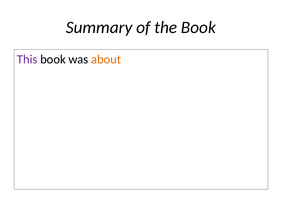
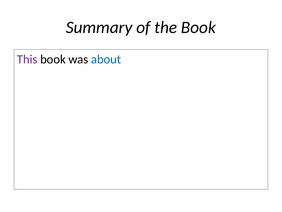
about colour: orange -> blue
